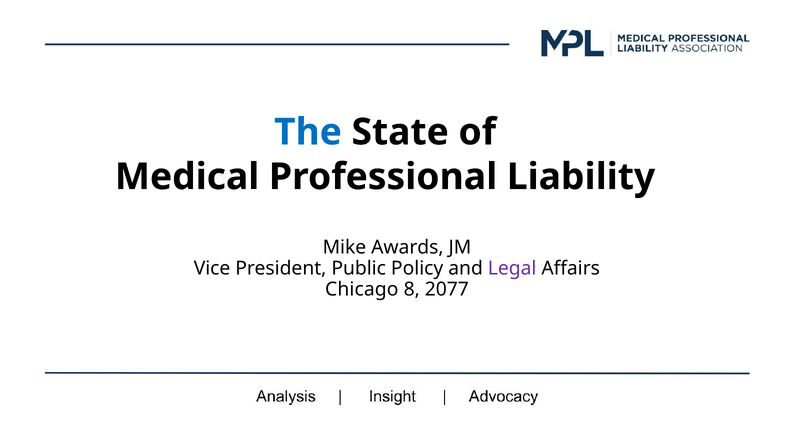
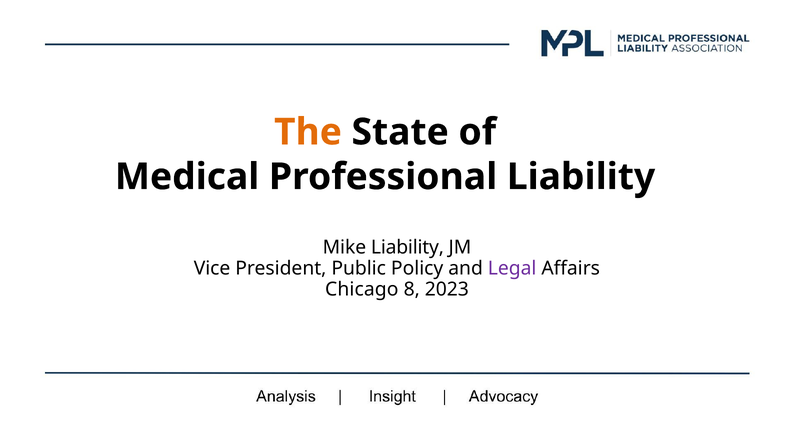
The colour: blue -> orange
Mike Awards: Awards -> Liability
2077: 2077 -> 2023
